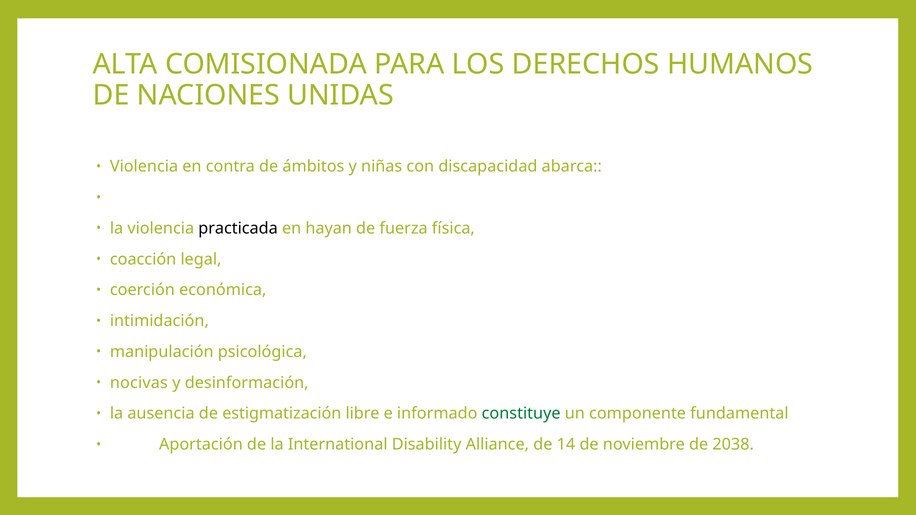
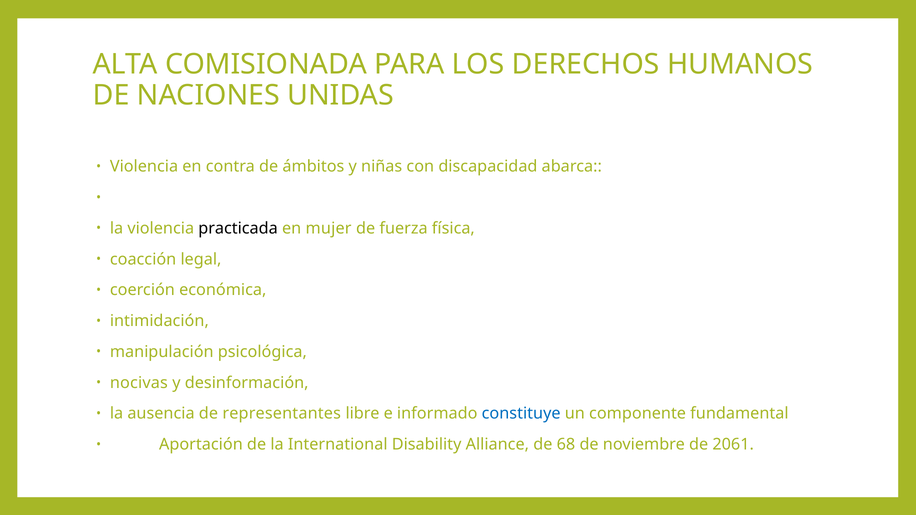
hayan: hayan -> mujer
estigmatización: estigmatización -> representantes
constituye colour: green -> blue
14: 14 -> 68
2038: 2038 -> 2061
